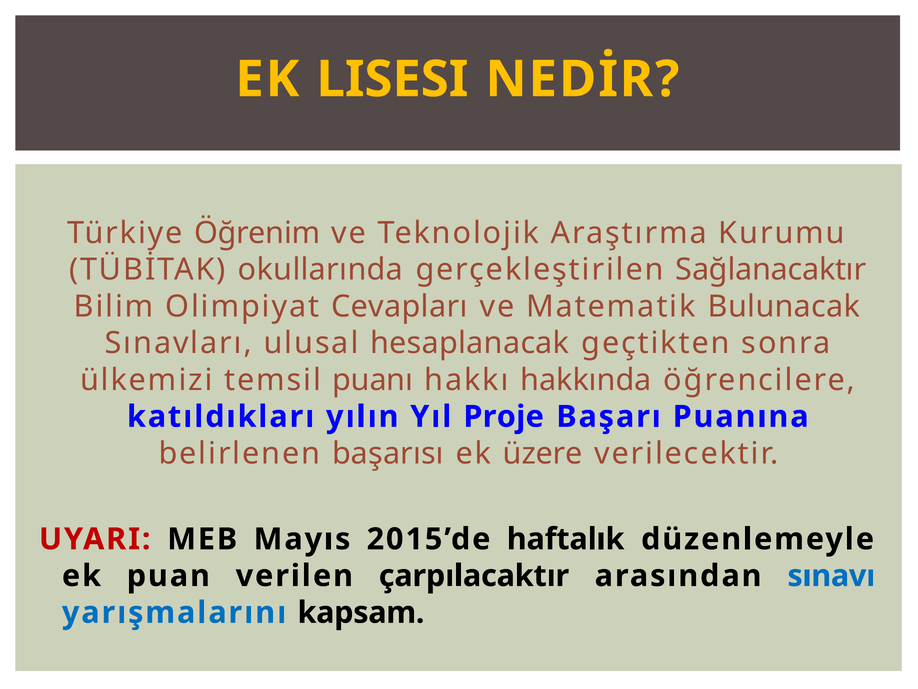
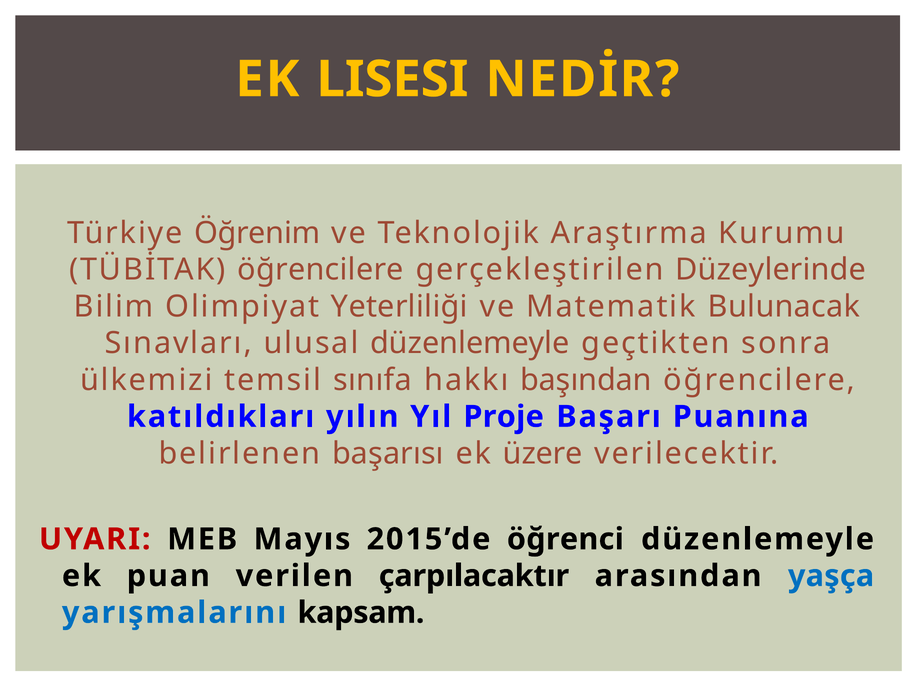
TÜBİTAK okullarında: okullarında -> öğrencilere
Sağlanacaktır: Sağlanacaktır -> Düzeylerinde
Cevapları: Cevapları -> Yeterliliği
ulusal hesaplanacak: hesaplanacak -> düzenlemeyle
puanı: puanı -> sınıfa
hakkında: hakkında -> başından
haftalık: haftalık -> öğrenci
sınavı: sınavı -> yaşça
